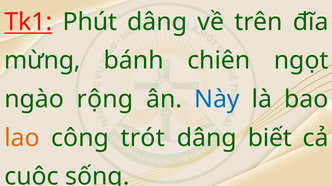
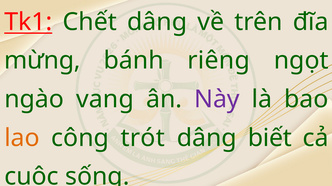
Phút: Phút -> Chết
chiên: chiên -> riêng
rộng: rộng -> vang
Này colour: blue -> purple
